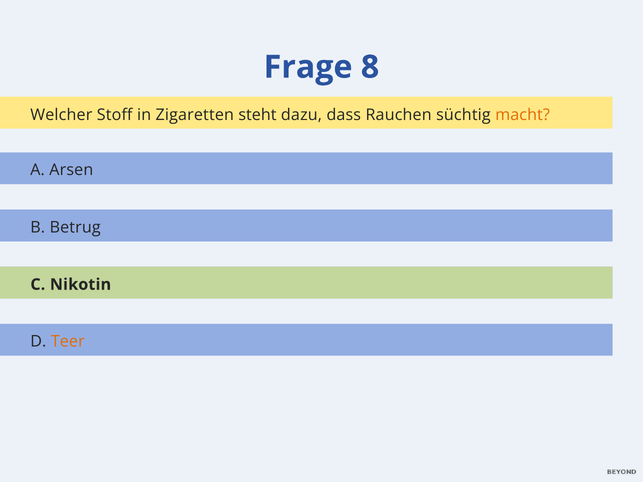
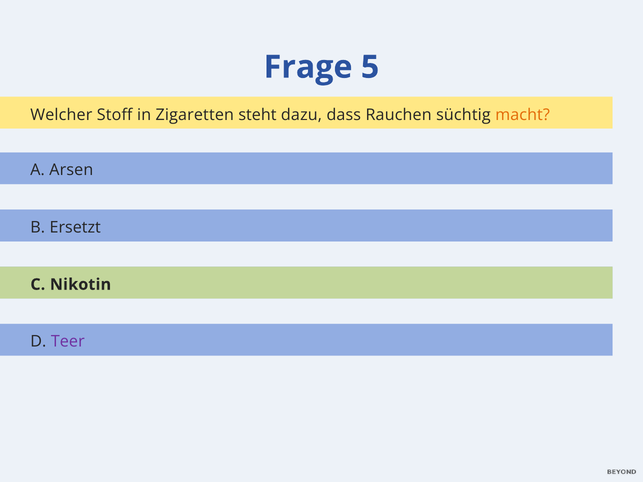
8: 8 -> 5
Betrug: Betrug -> Ersetzt
Teer colour: orange -> purple
